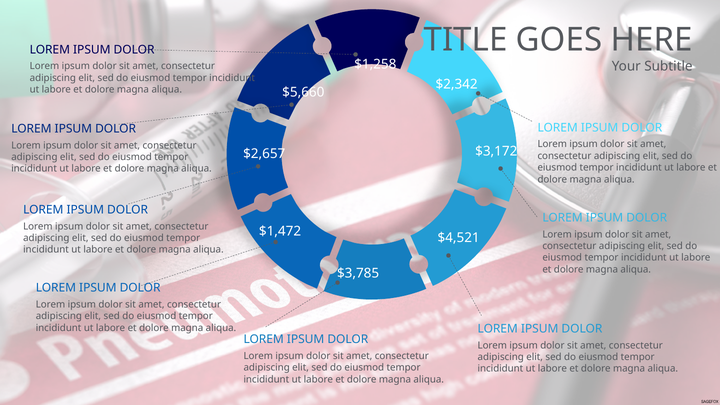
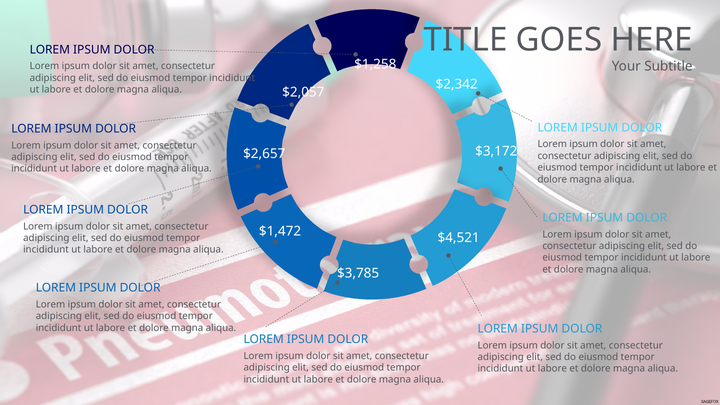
$5,660: $5,660 -> $2,057
